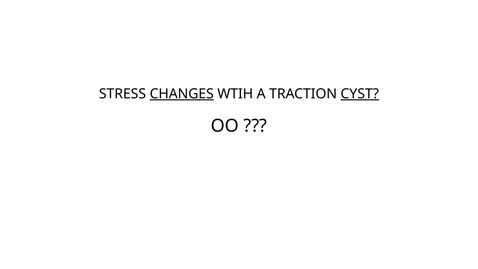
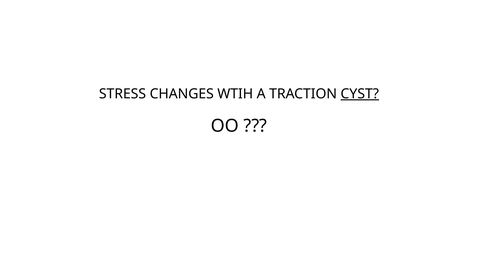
CHANGES underline: present -> none
